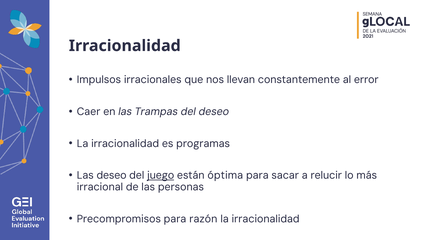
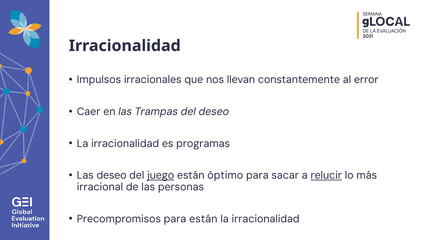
óptima: óptima -> óptimo
relucir underline: none -> present
para razón: razón -> están
